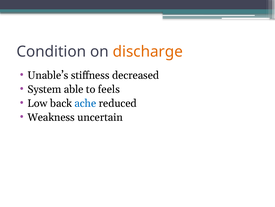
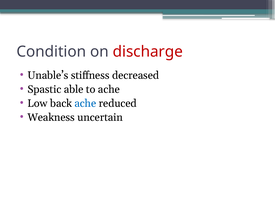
discharge colour: orange -> red
System: System -> Spastic
to feels: feels -> ache
